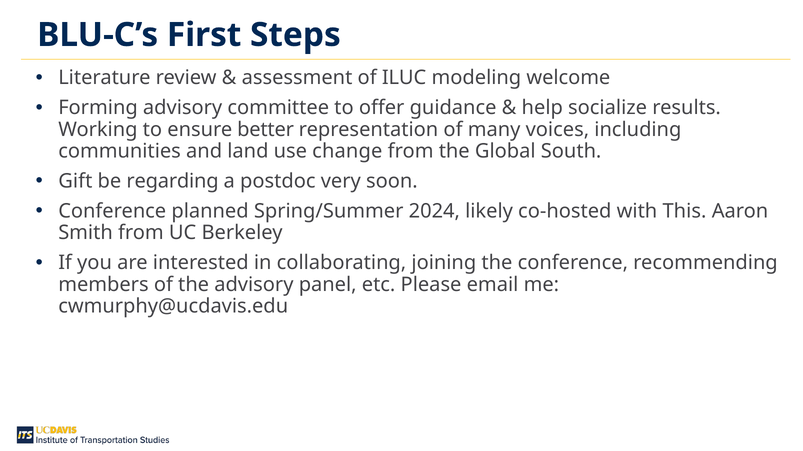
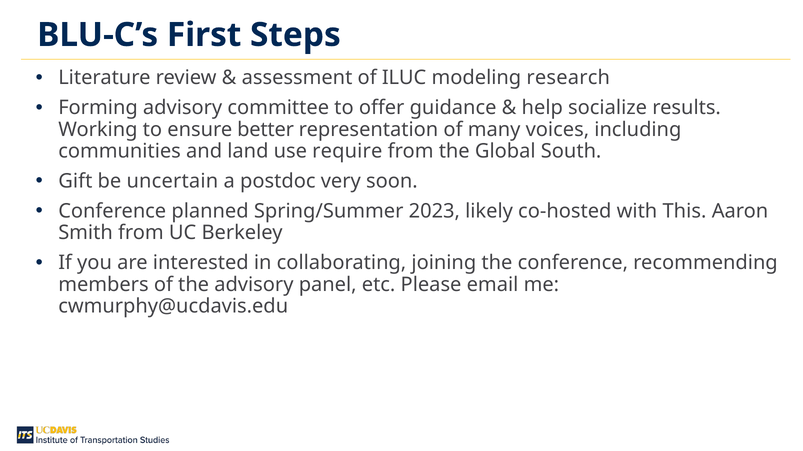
welcome: welcome -> research
change: change -> require
regarding: regarding -> uncertain
2024: 2024 -> 2023
